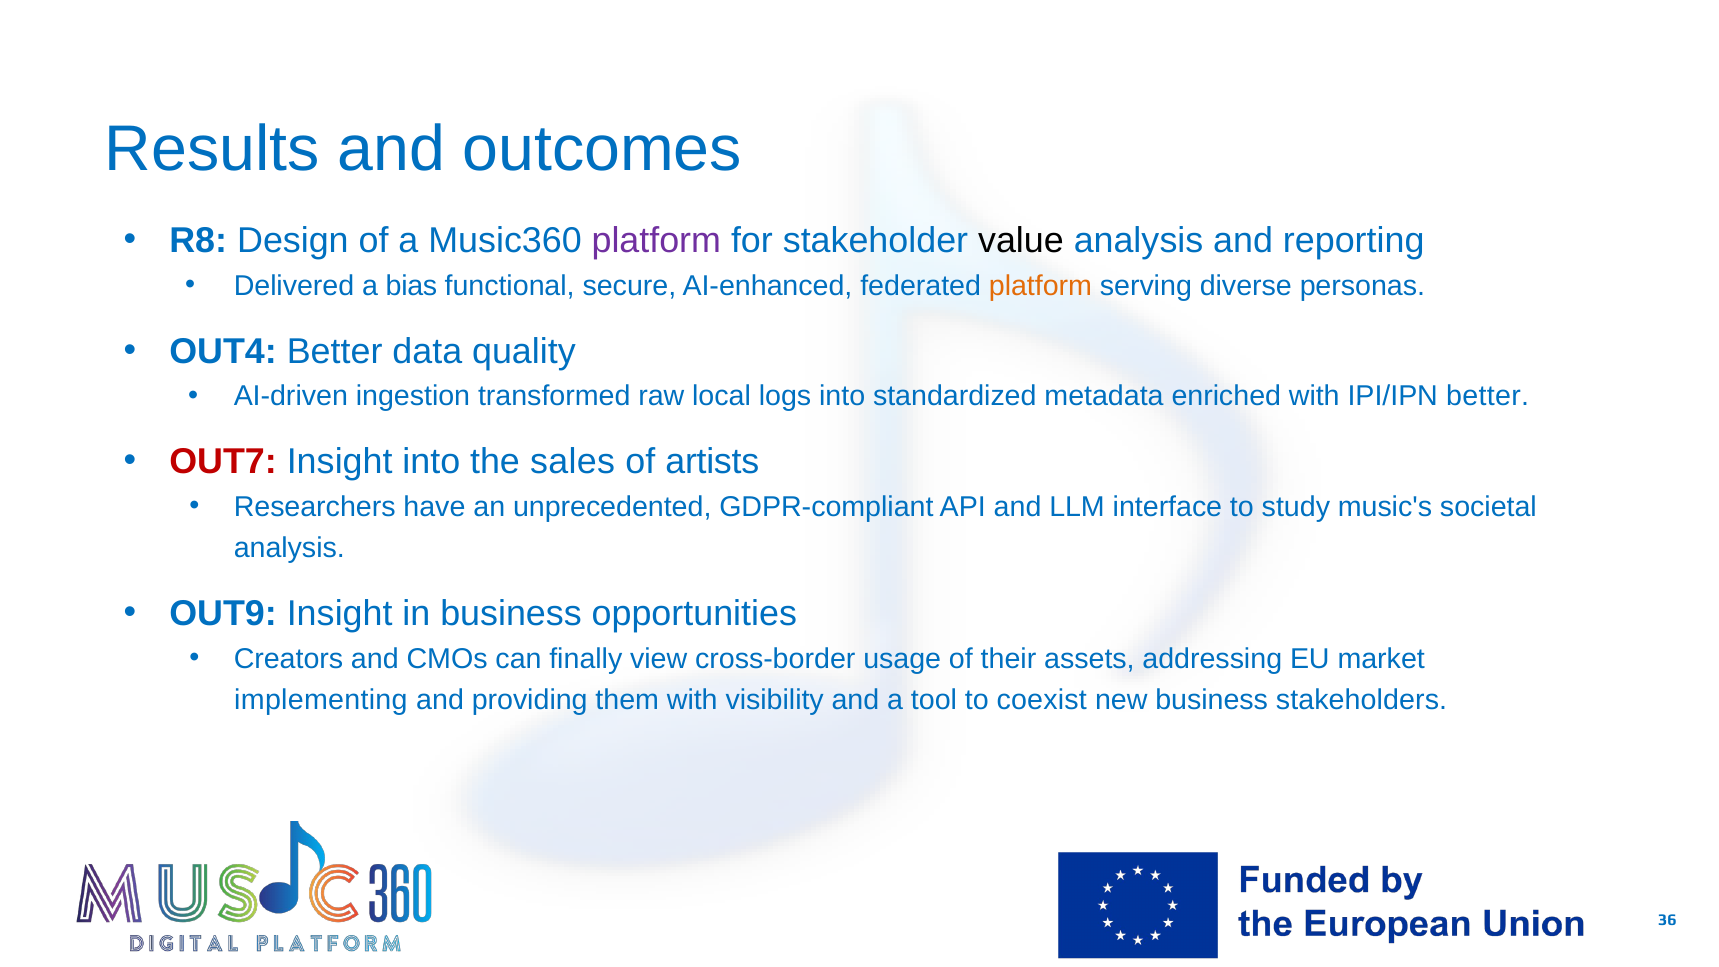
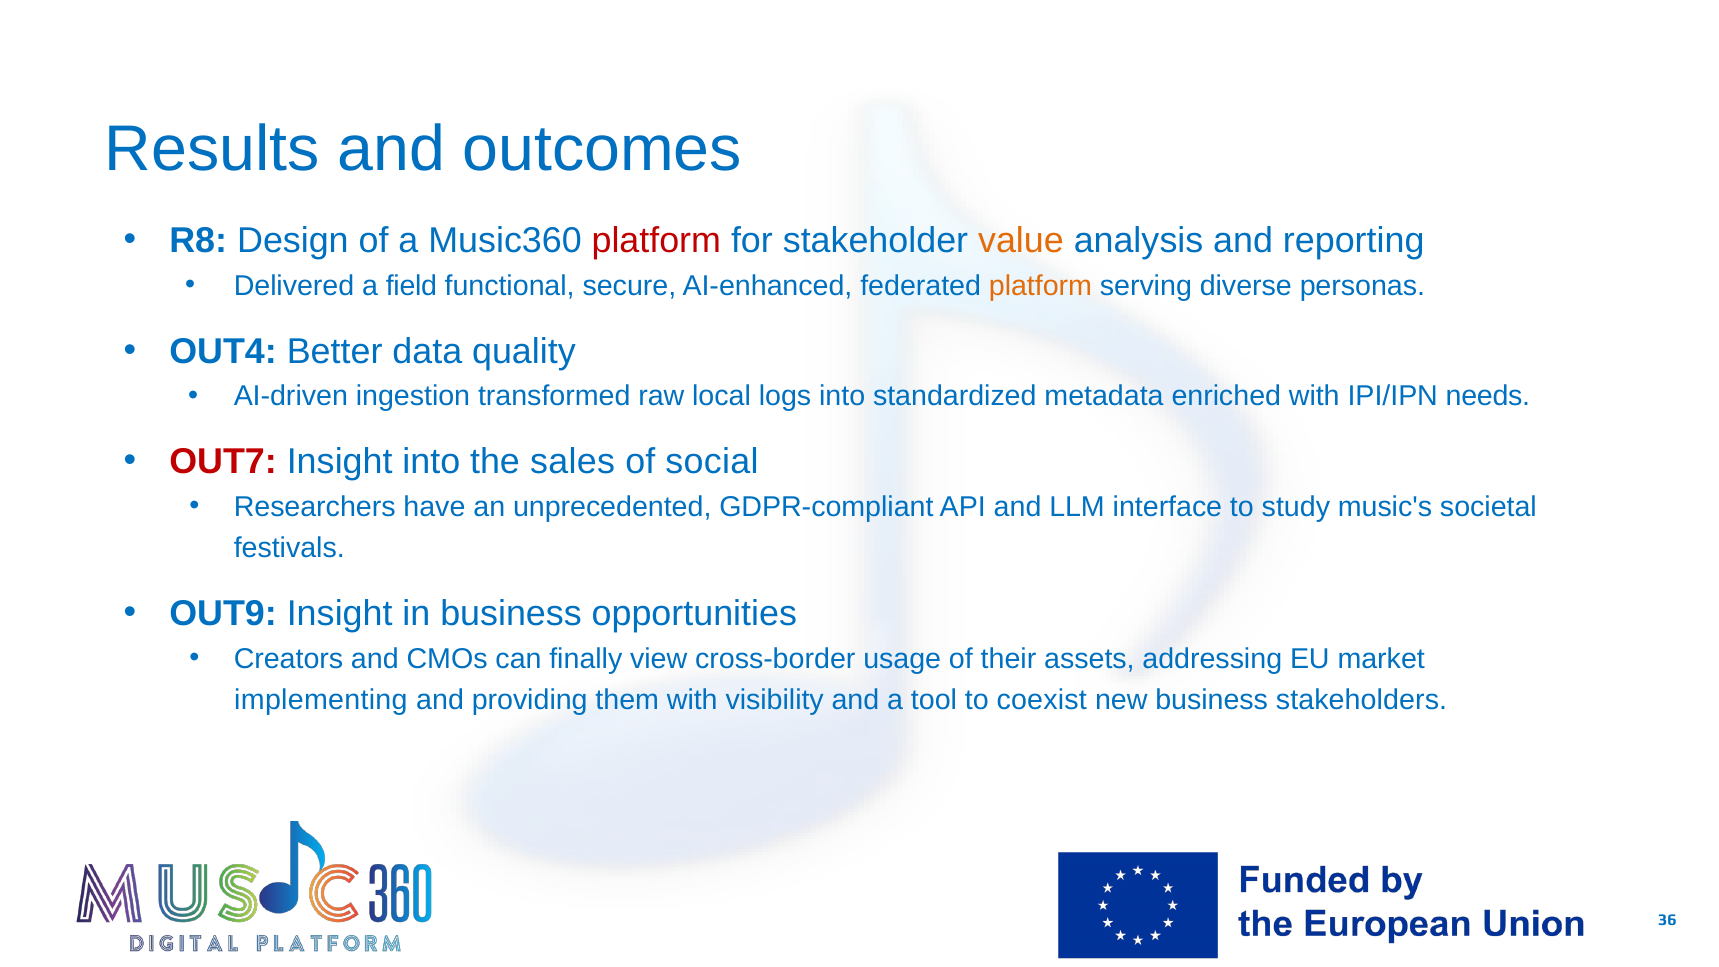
platform at (656, 241) colour: purple -> red
value colour: black -> orange
bias: bias -> field
IPI/IPN better: better -> needs
artists: artists -> social
analysis at (289, 548): analysis -> festivals
